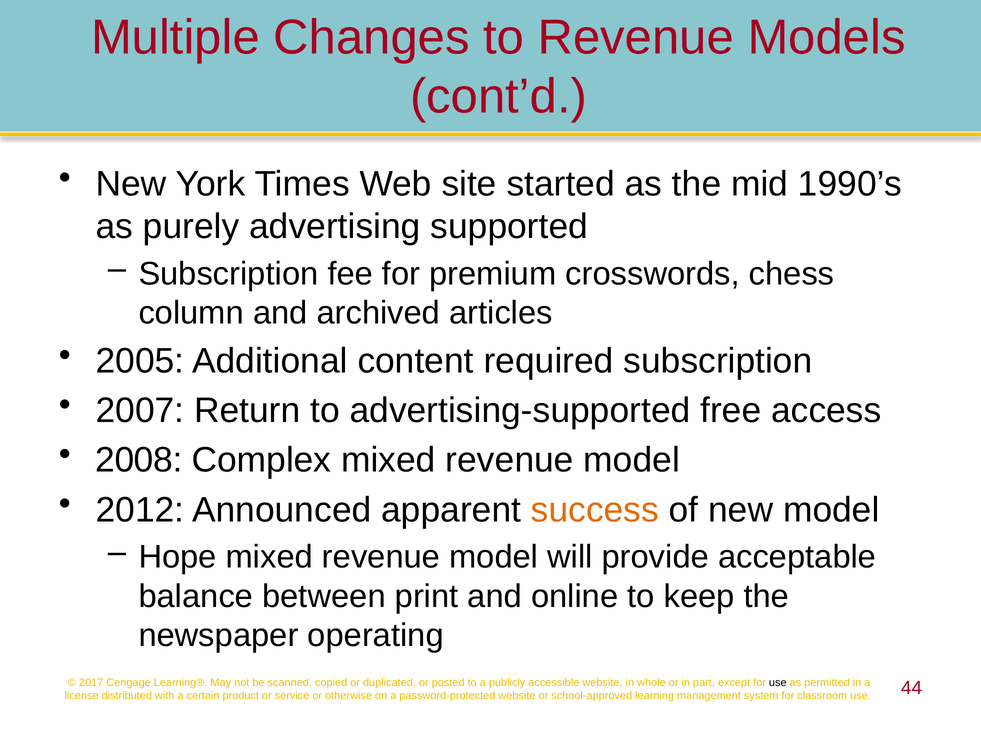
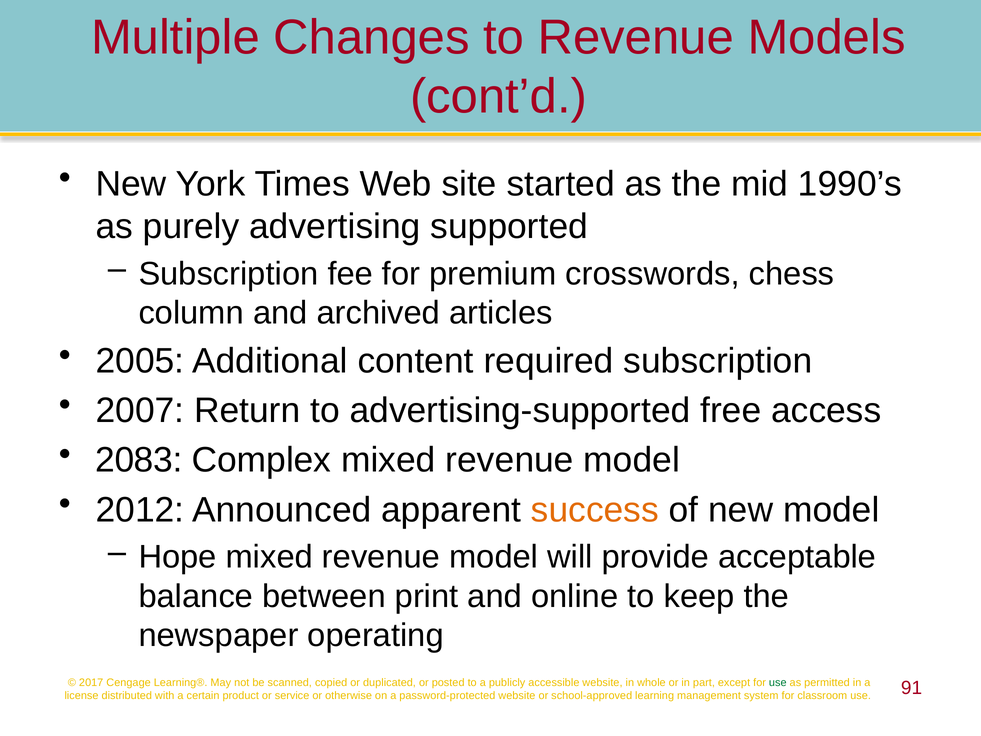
2008: 2008 -> 2083
use at (778, 682) colour: black -> green
44: 44 -> 91
